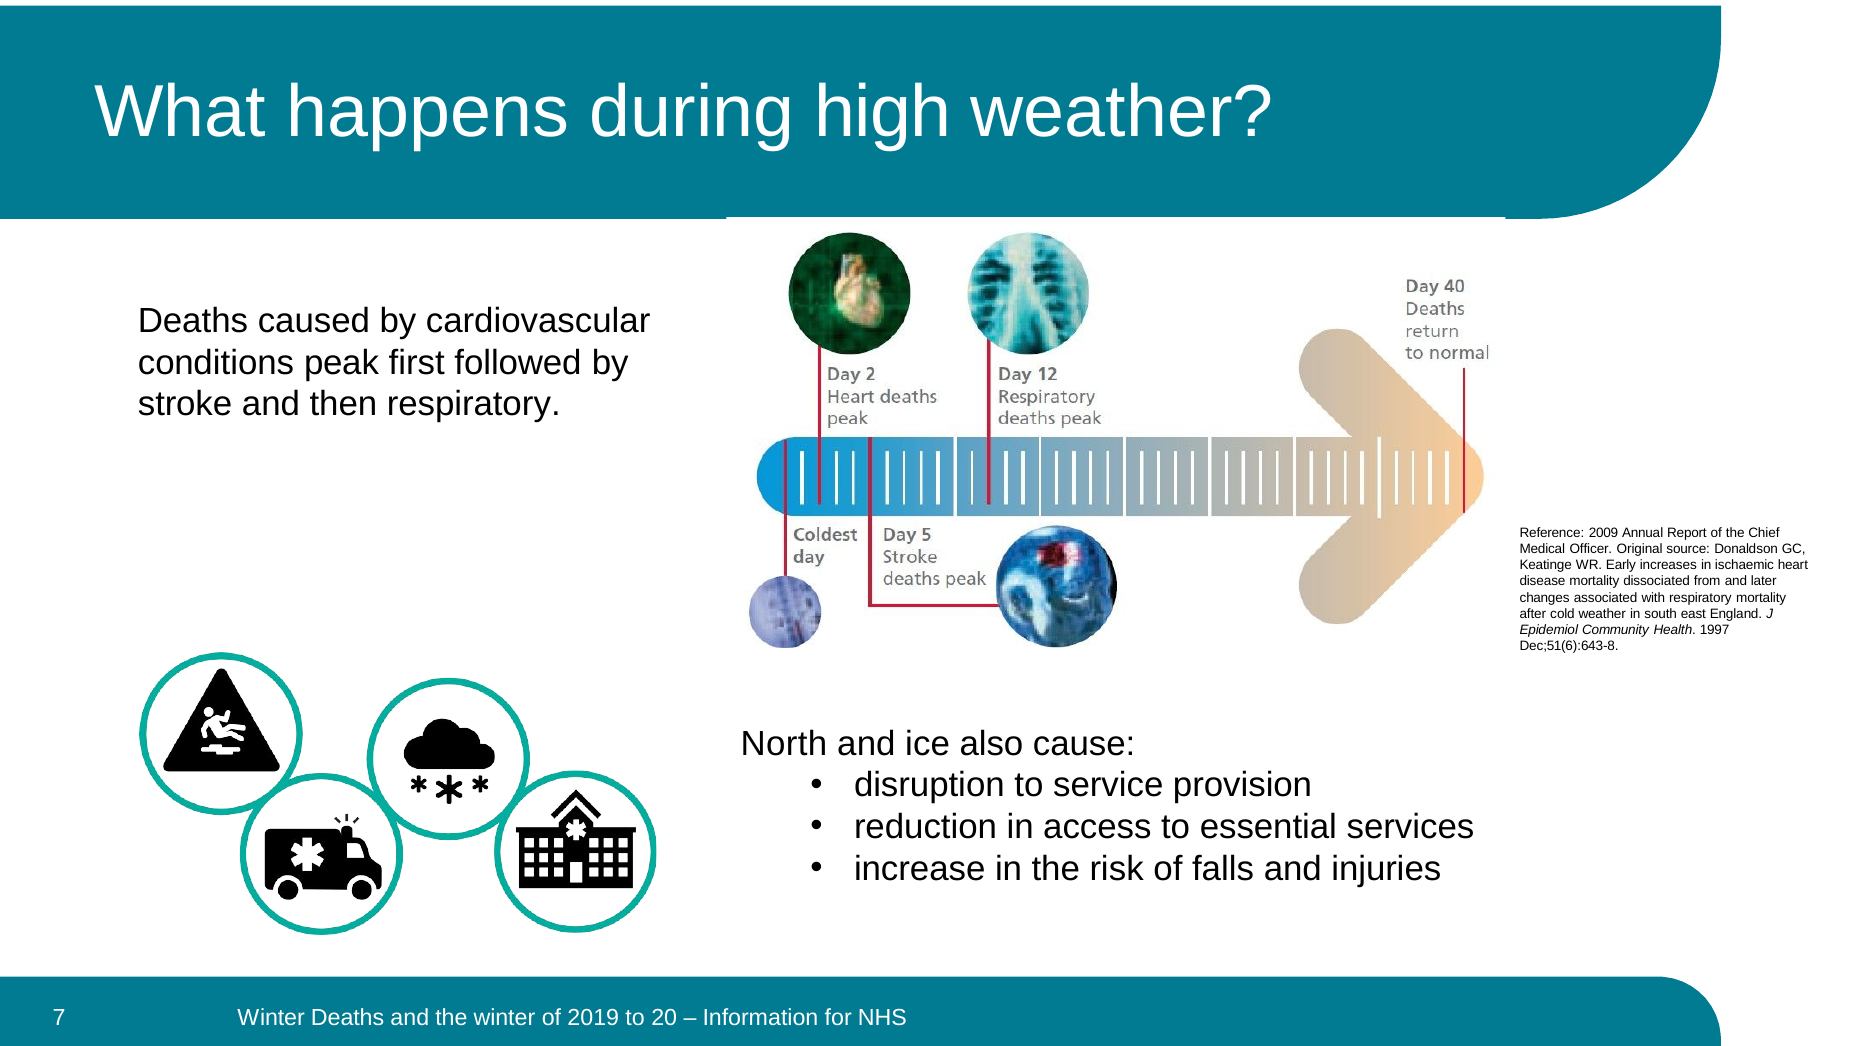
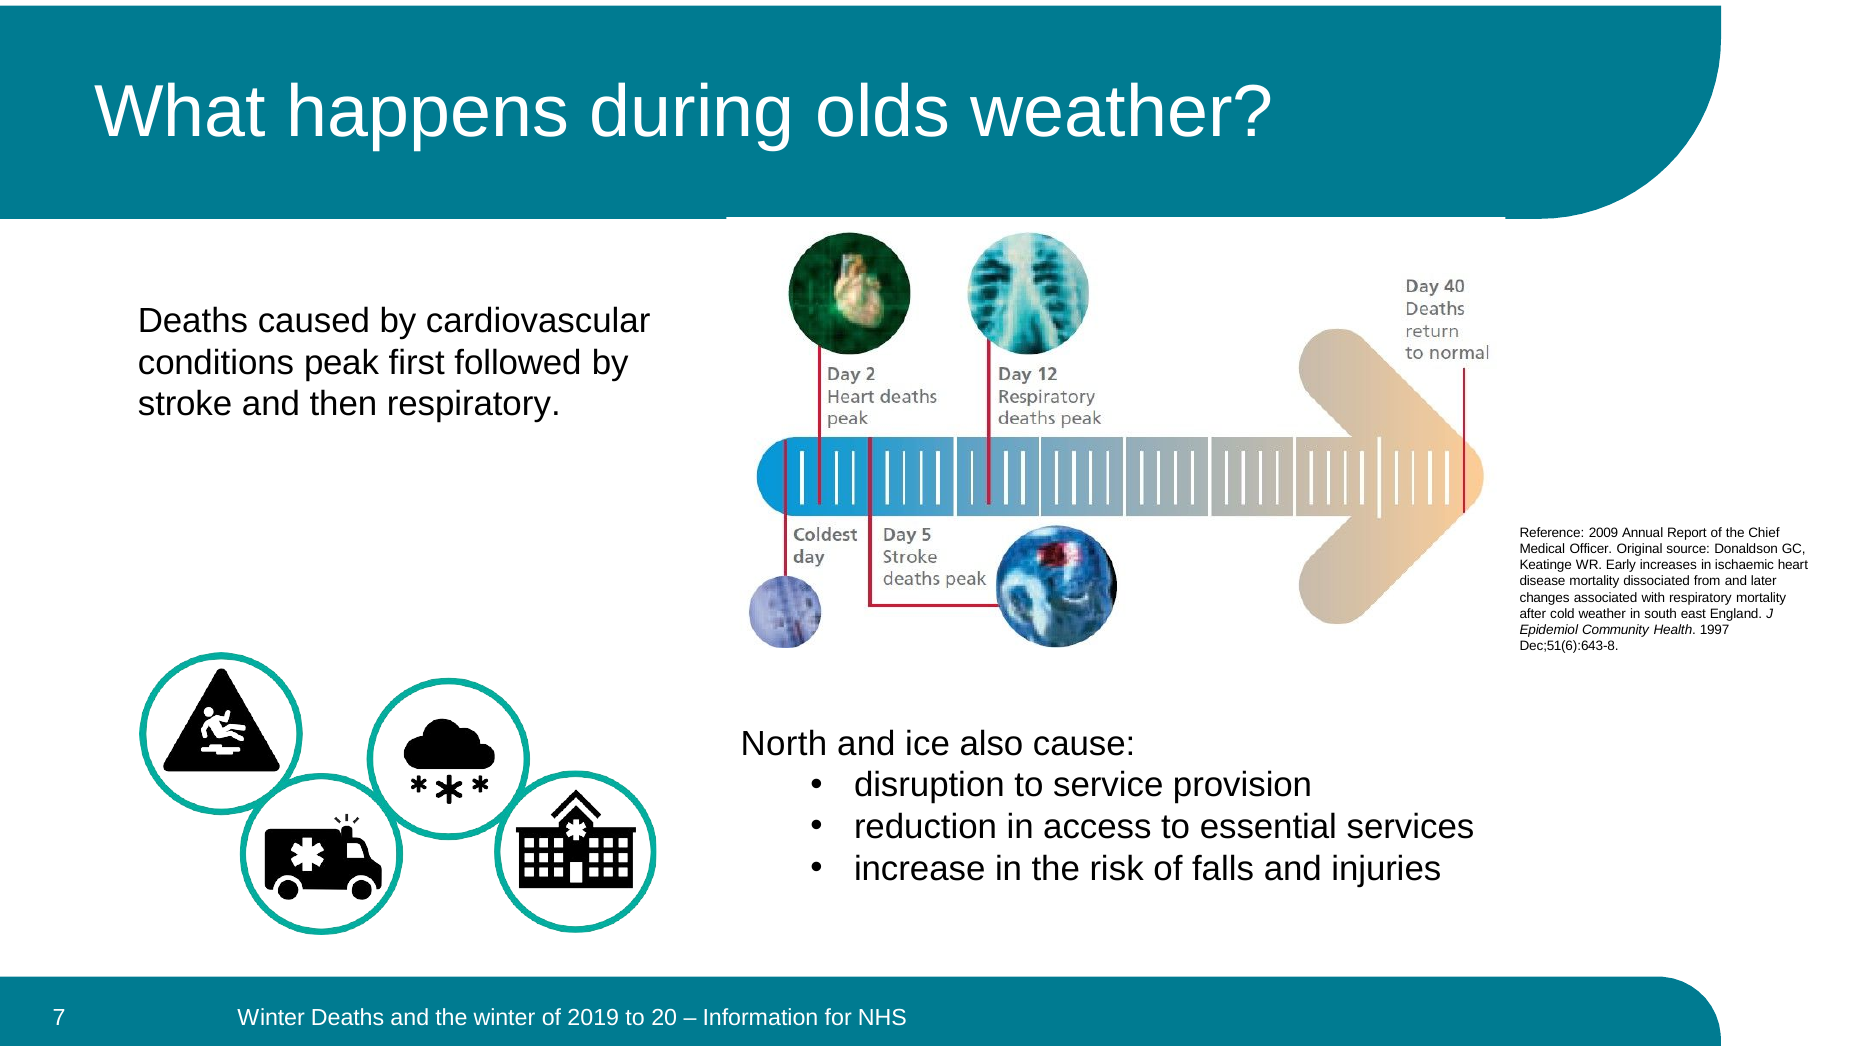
high: high -> olds
